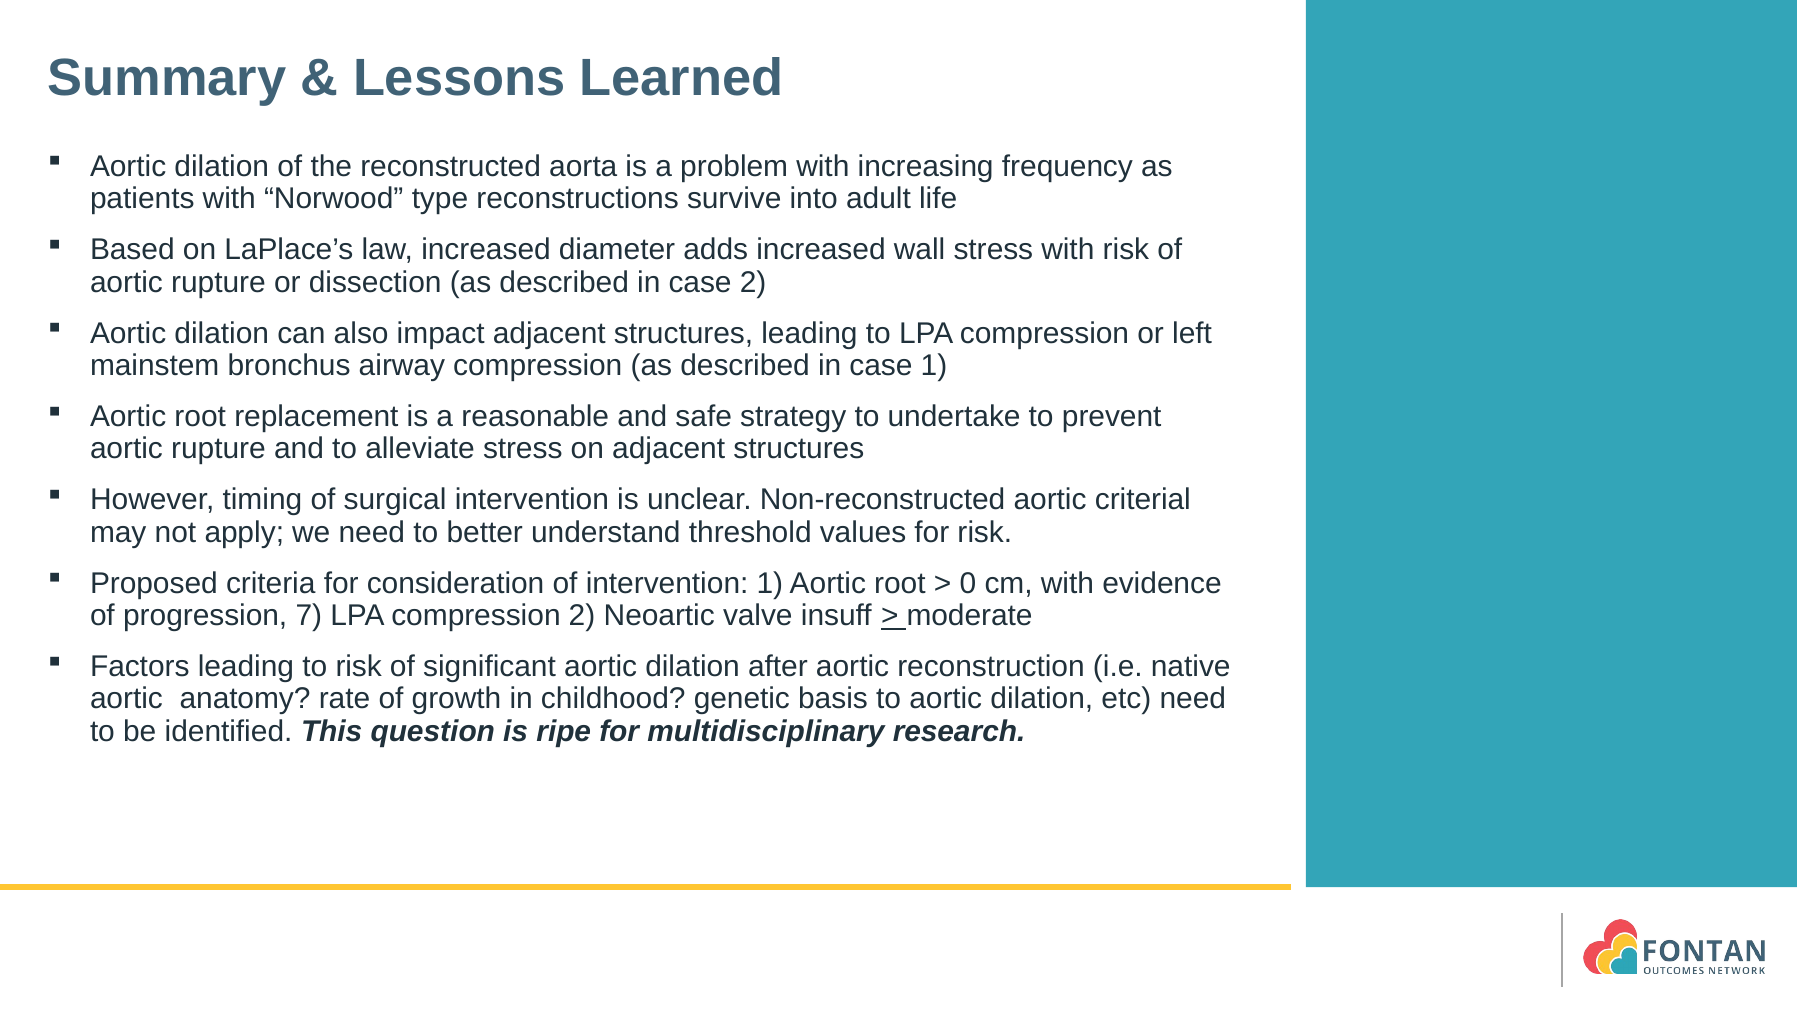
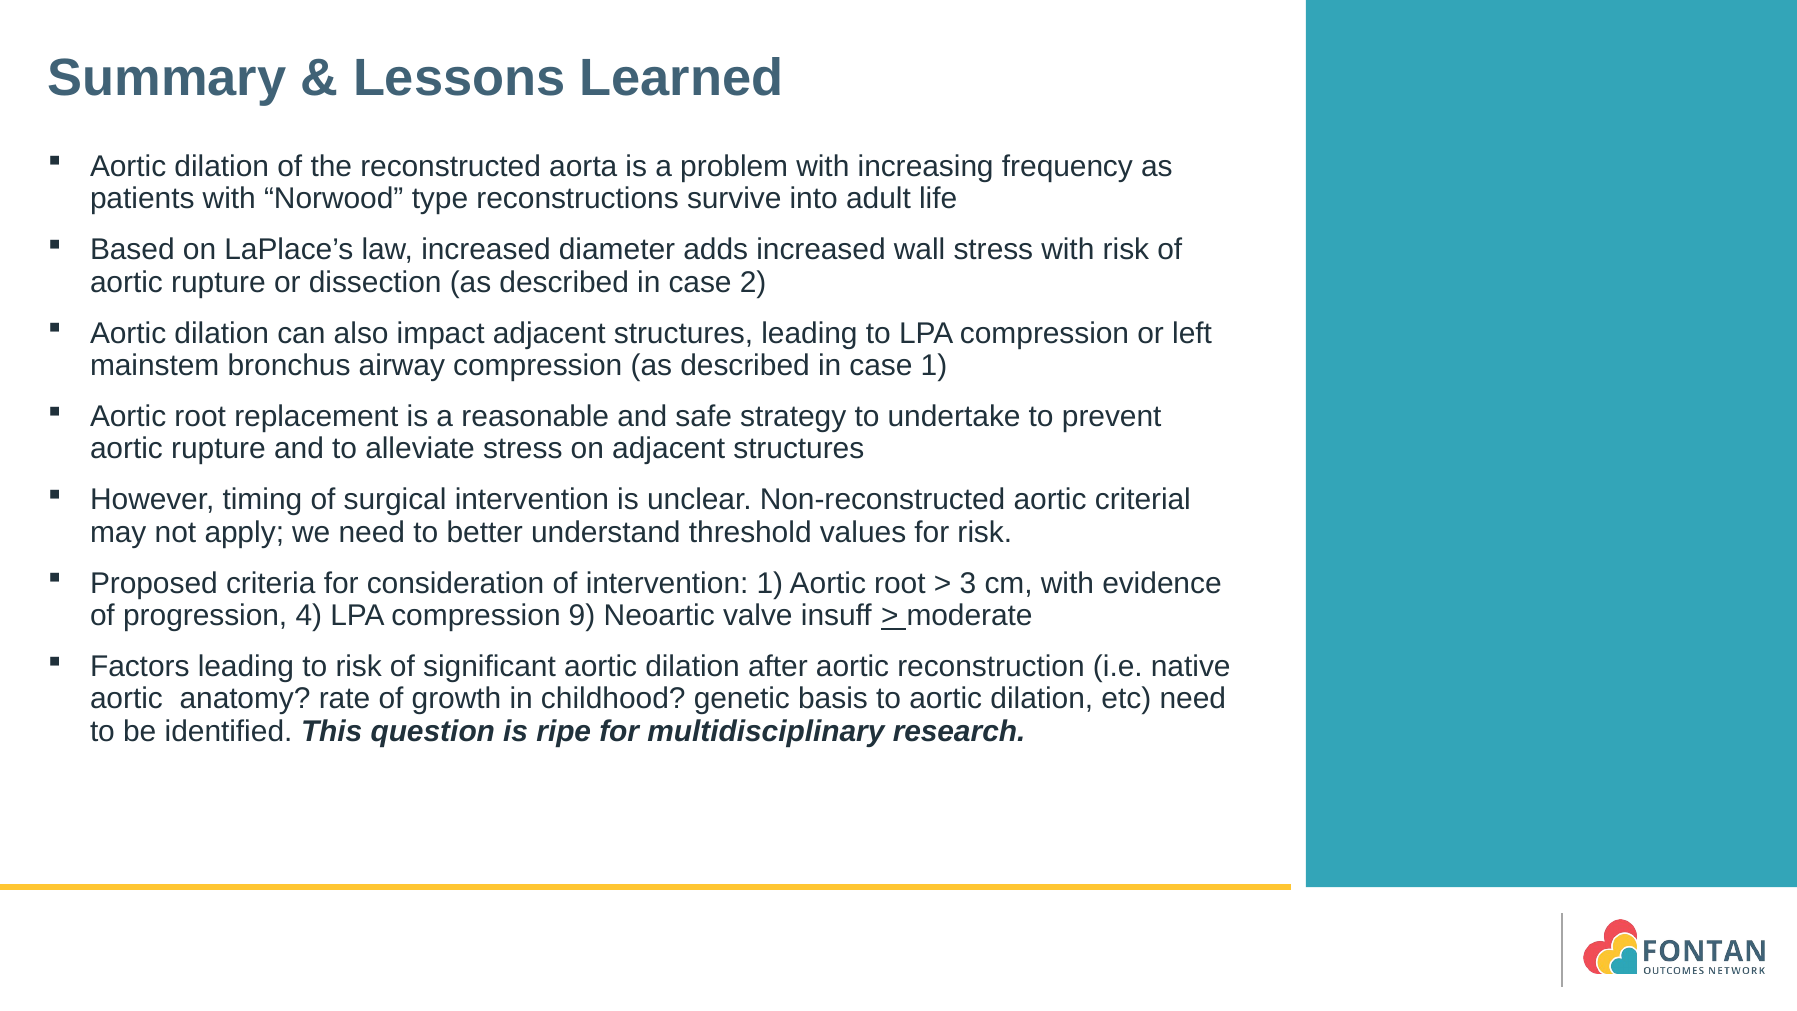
0: 0 -> 3
7: 7 -> 4
compression 2: 2 -> 9
